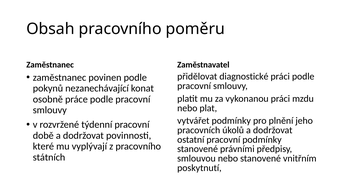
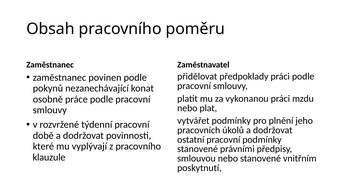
diagnostické: diagnostické -> předpoklady
státních: státních -> klauzule
